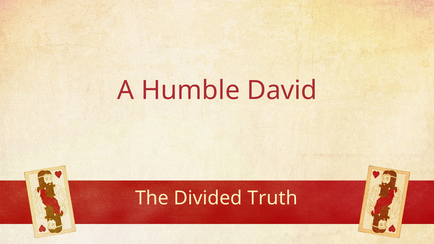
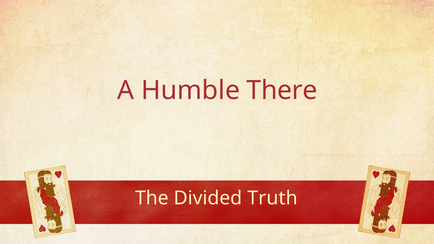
David: David -> There
